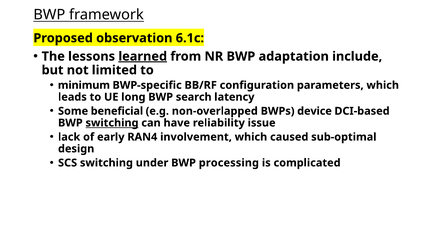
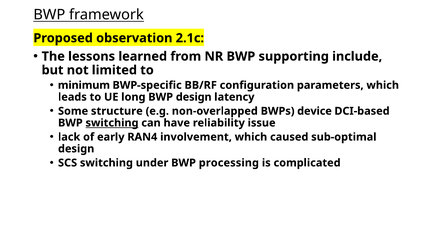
6.1c: 6.1c -> 2.1c
learned underline: present -> none
adaptation: adaptation -> supporting
BWP search: search -> design
beneficial: beneficial -> structure
